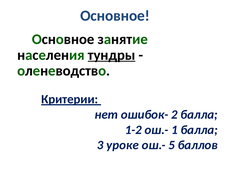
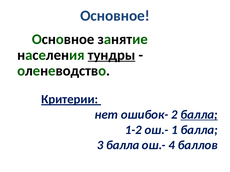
балла at (199, 115) underline: none -> present
3 уроке: уроке -> балла
5: 5 -> 4
